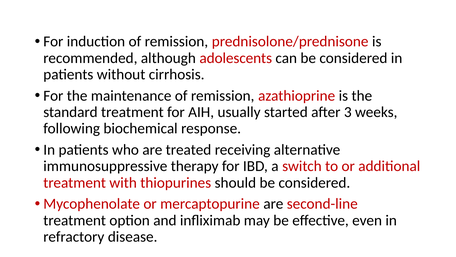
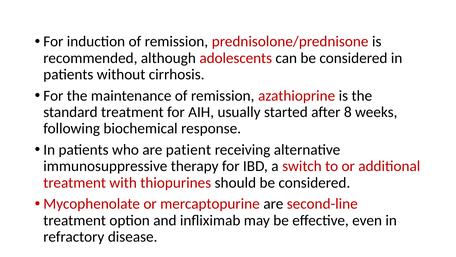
3: 3 -> 8
treated: treated -> patient
